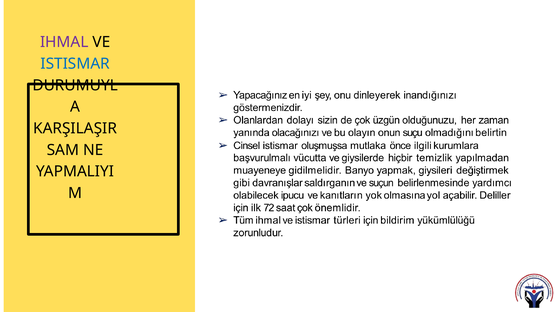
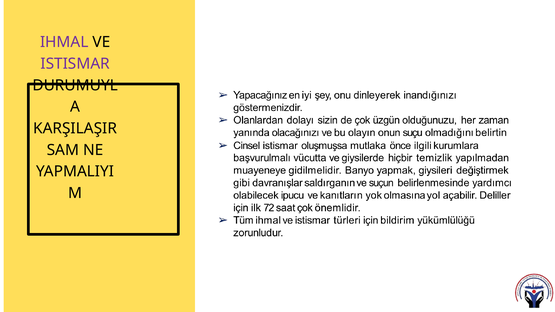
ISTISMAR colour: blue -> purple
